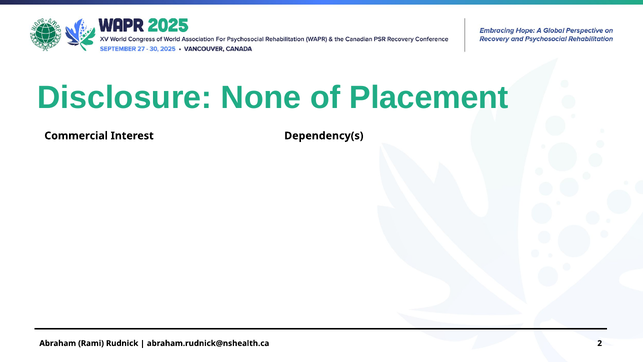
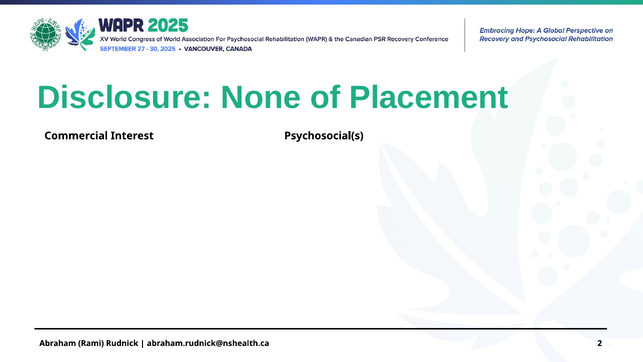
Dependency(s: Dependency(s -> Psychosocial(s
